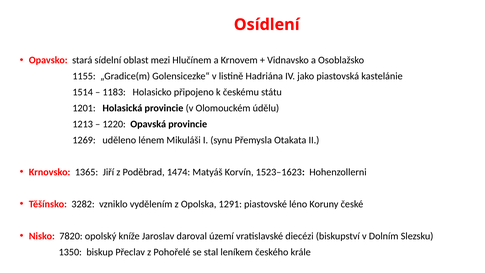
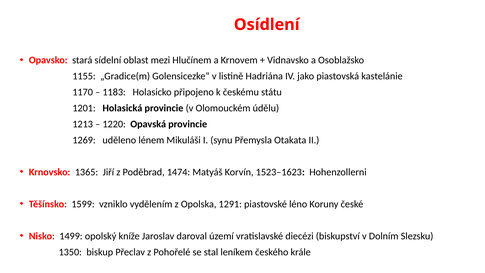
1514: 1514 -> 1170
3282: 3282 -> 1599
7820: 7820 -> 1499
